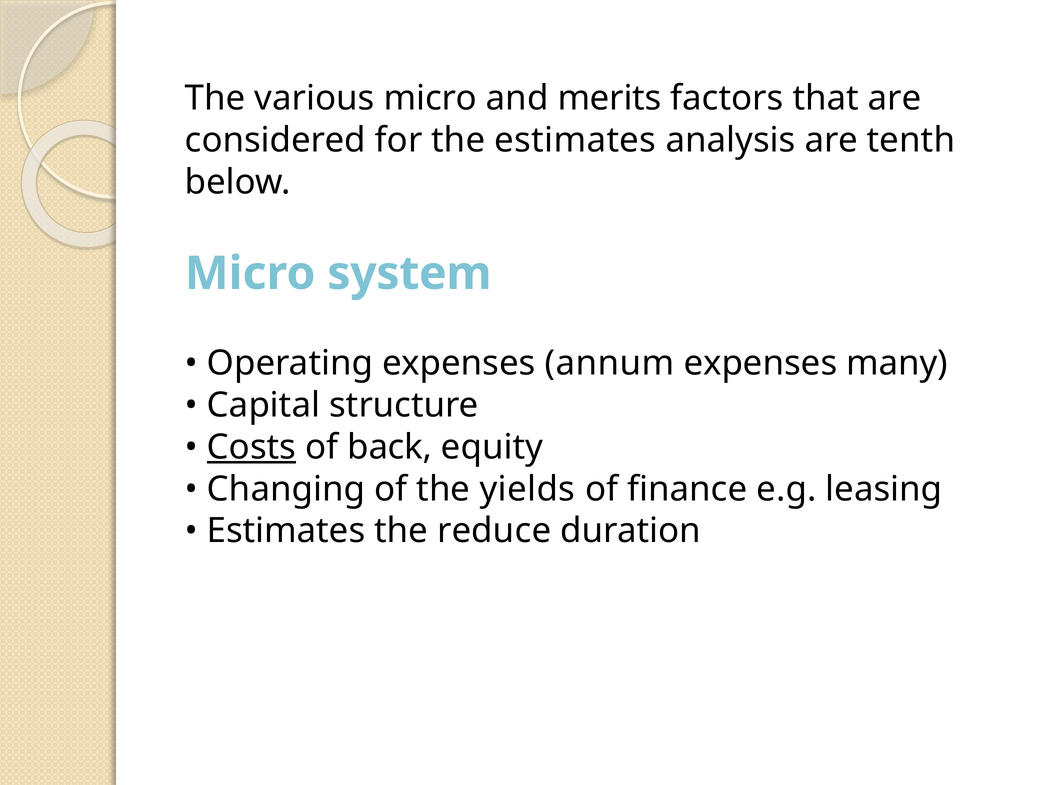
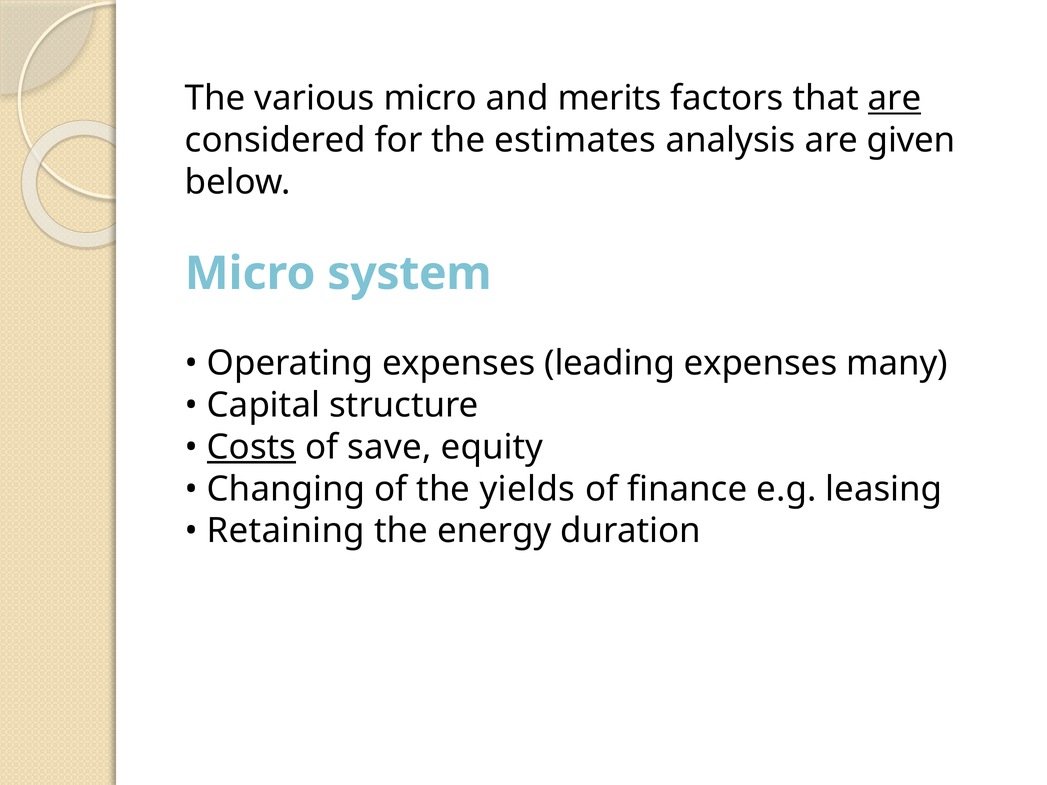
are at (895, 98) underline: none -> present
tenth: tenth -> given
annum: annum -> leading
back: back -> save
Estimates at (286, 531): Estimates -> Retaining
reduce: reduce -> energy
